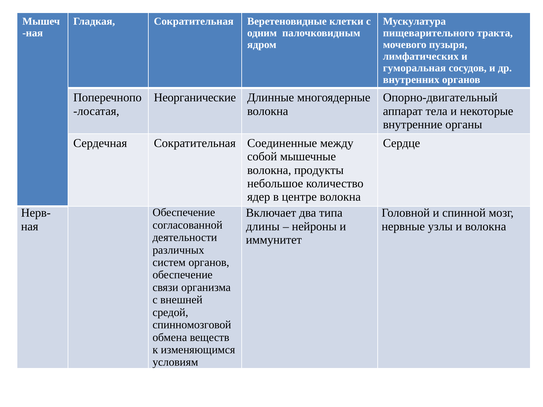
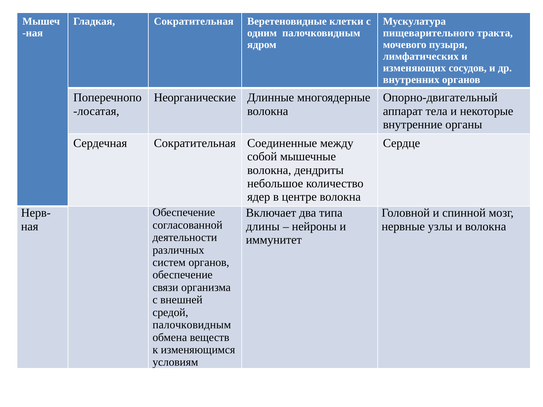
гуморальная: гуморальная -> изменяющих
продукты: продукты -> дендриты
спинномозговой at (192, 325): спинномозговой -> палочковидным
